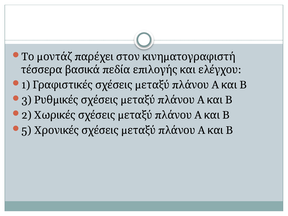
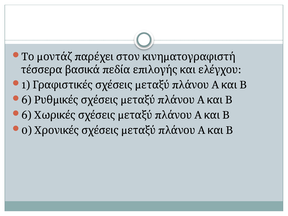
3 at (27, 100): 3 -> 6
2 at (27, 115): 2 -> 6
5: 5 -> 0
